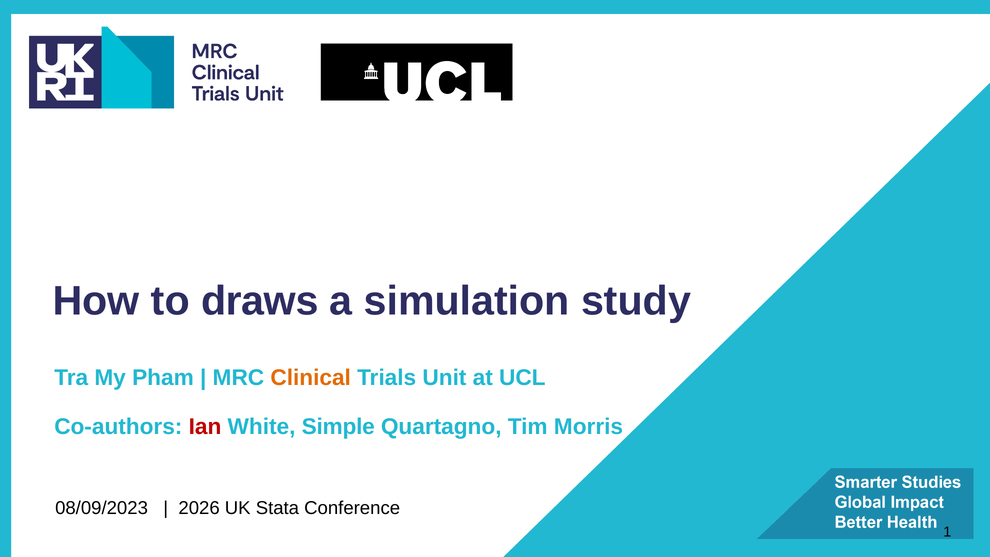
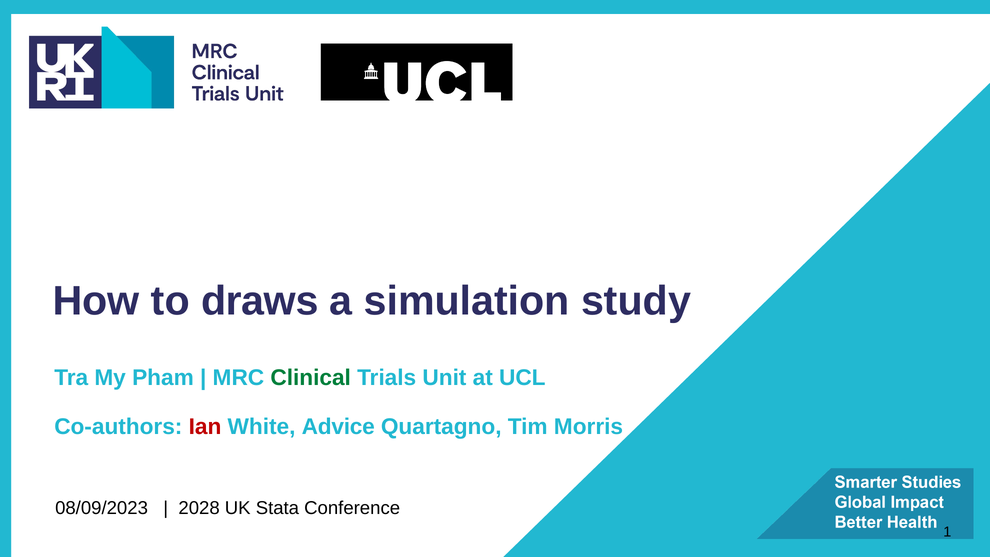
Clinical colour: orange -> green
Simple: Simple -> Advice
2026: 2026 -> 2028
